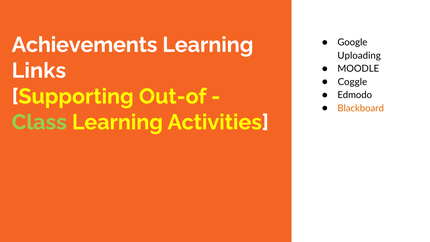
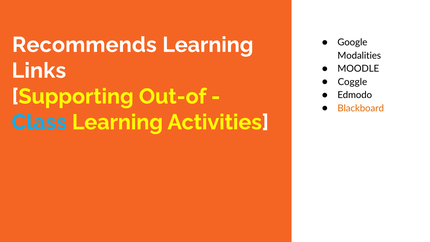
Achievements: Achievements -> Recommends
Uploading: Uploading -> Modalities
Class colour: light green -> light blue
